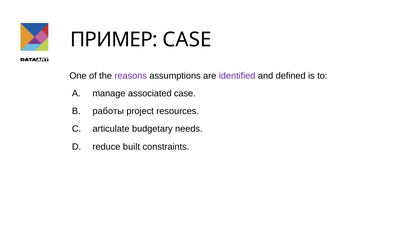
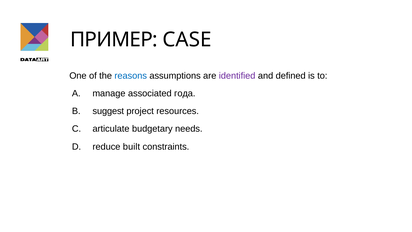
reasons colour: purple -> blue
associated case: case -> года
работы: работы -> suggest
